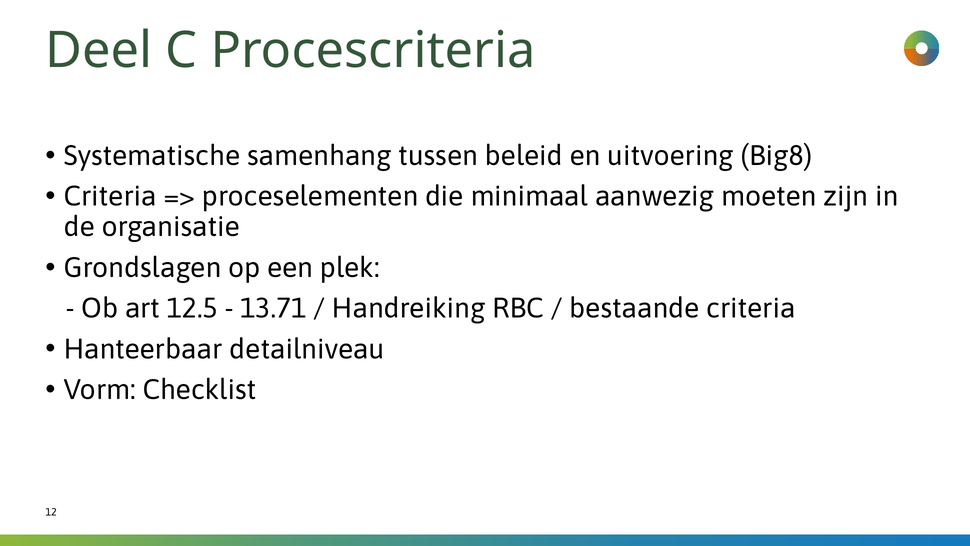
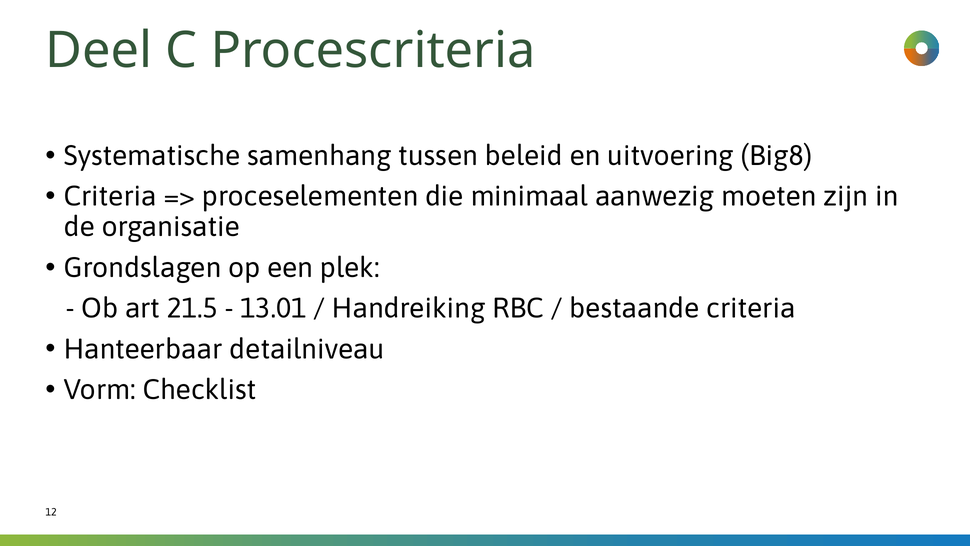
12.5: 12.5 -> 21.5
13.71: 13.71 -> 13.01
